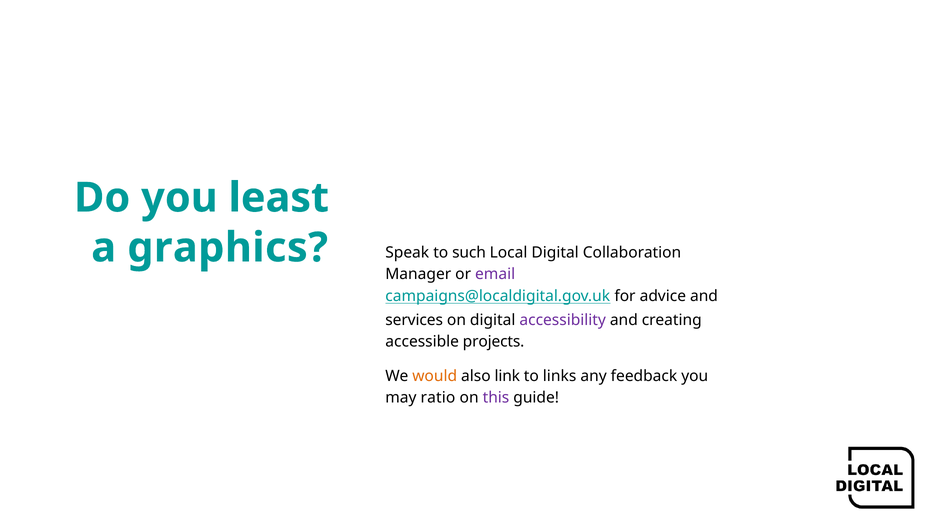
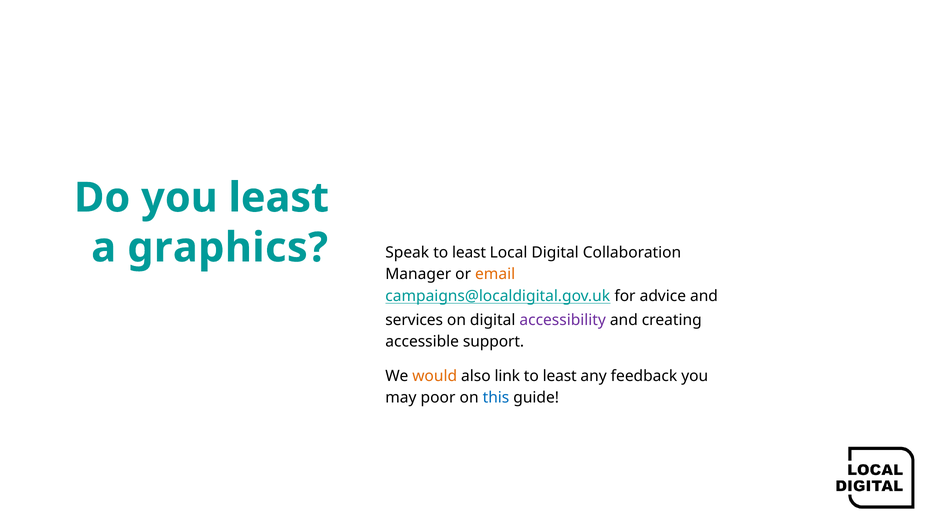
Speak to such: such -> least
email colour: purple -> orange
projects: projects -> support
links at (560, 376): links -> least
ratio: ratio -> poor
this colour: purple -> blue
